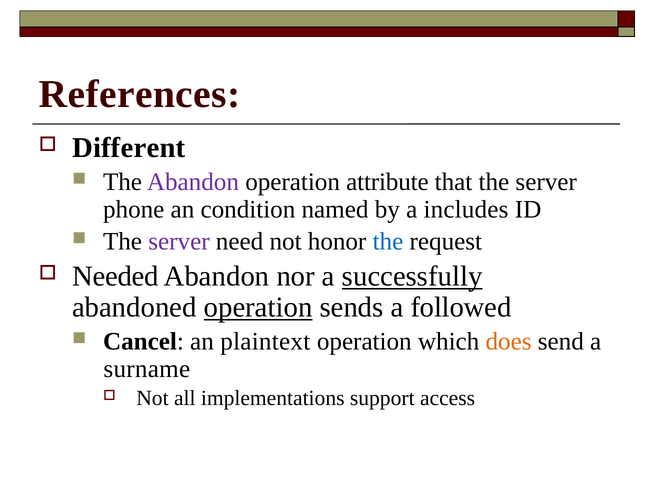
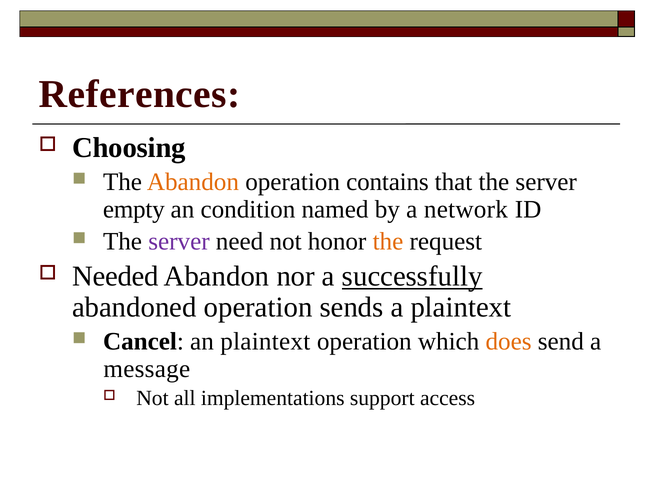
Different: Different -> Choosing
Abandon at (193, 182) colour: purple -> orange
attribute: attribute -> contains
phone: phone -> empty
includes: includes -> network
the at (388, 242) colour: blue -> orange
operation at (258, 308) underline: present -> none
a followed: followed -> plaintext
surname: surname -> message
